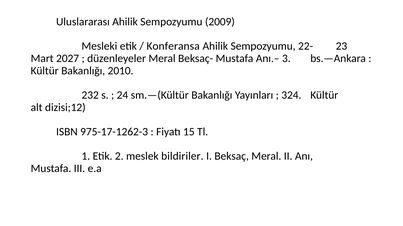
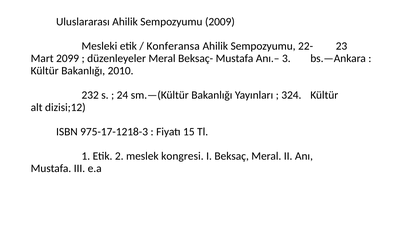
2027: 2027 -> 2099
975-17-1262-3: 975-17-1262-3 -> 975-17-1218-3
bildiriler: bildiriler -> kongresi
